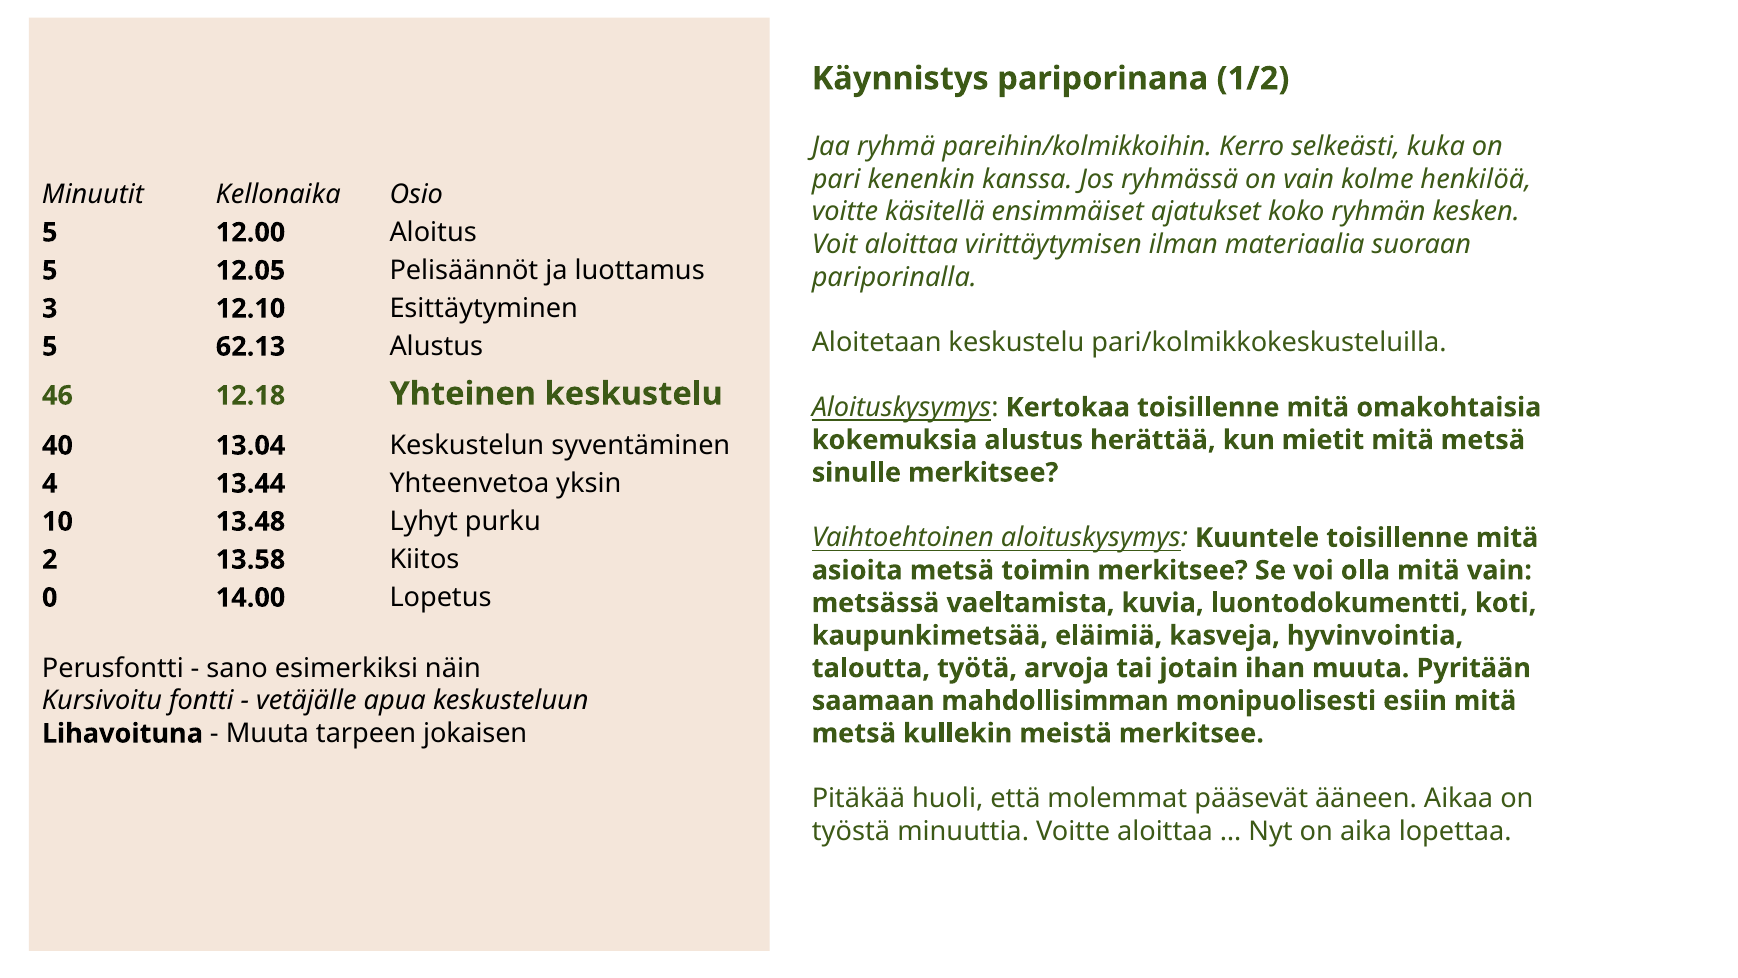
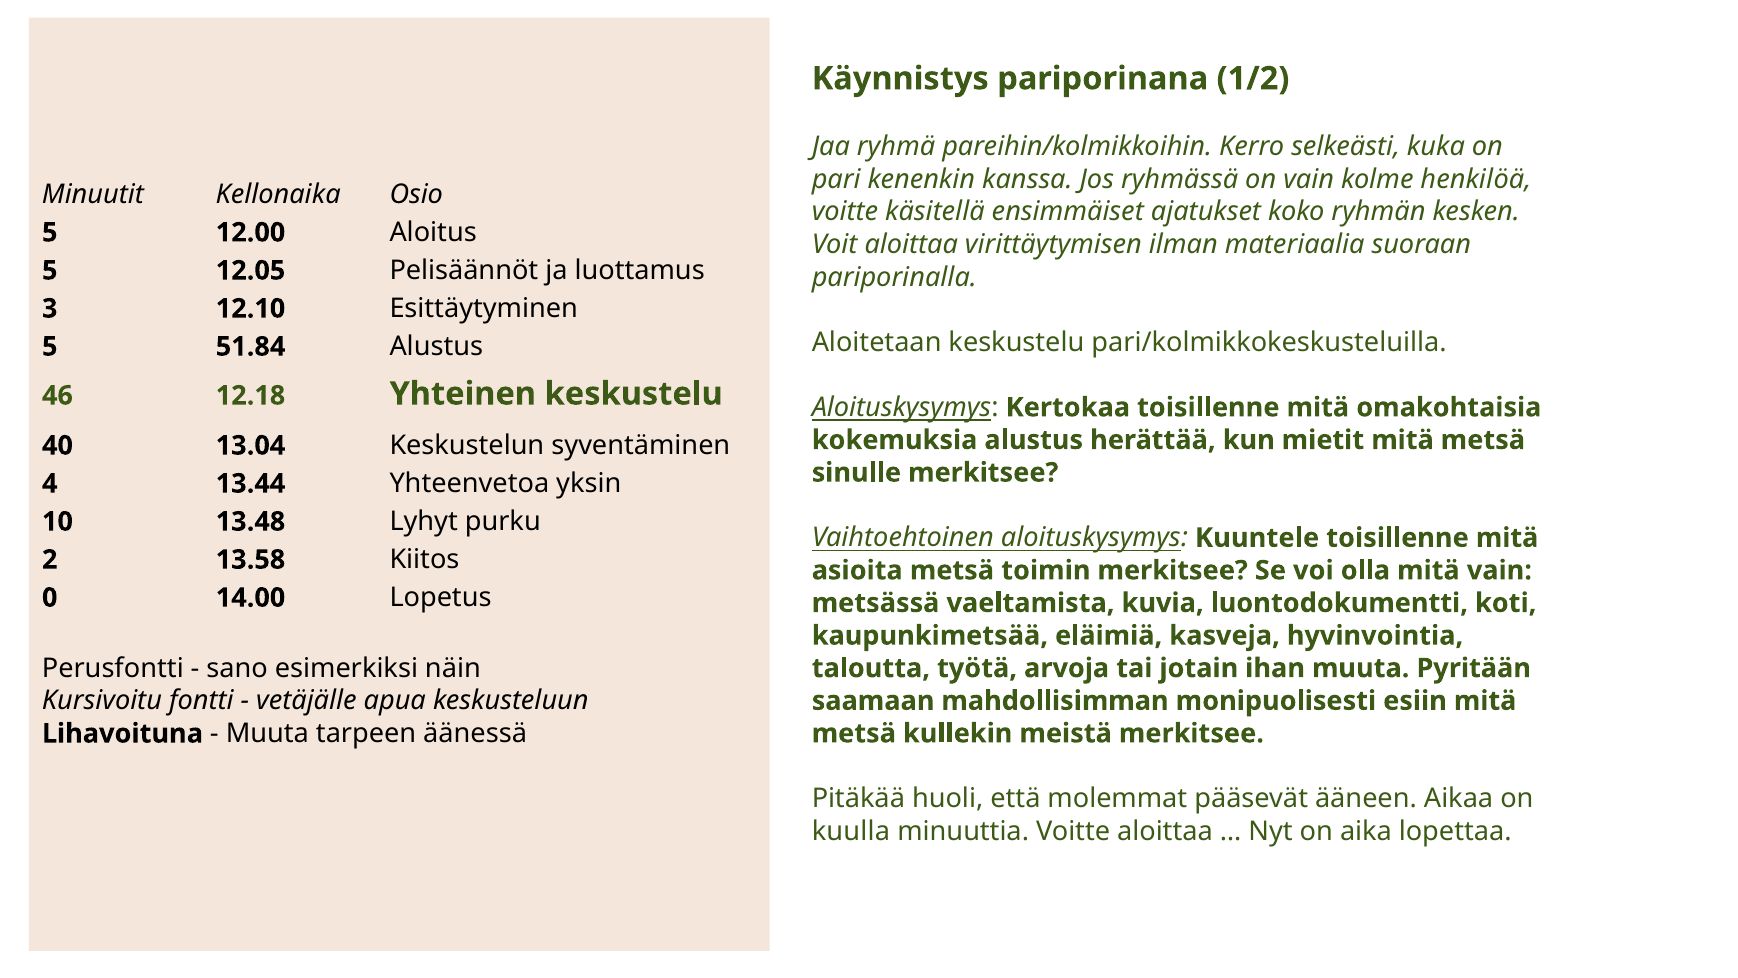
62.13: 62.13 -> 51.84
jokaisen: jokaisen -> äänessä
työstä: työstä -> kuulla
